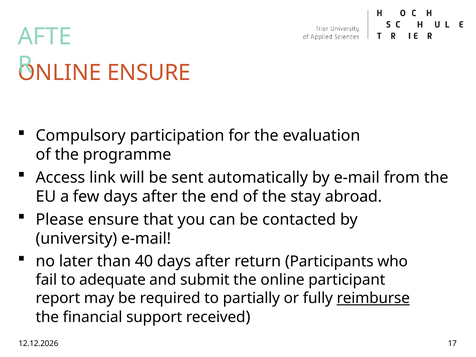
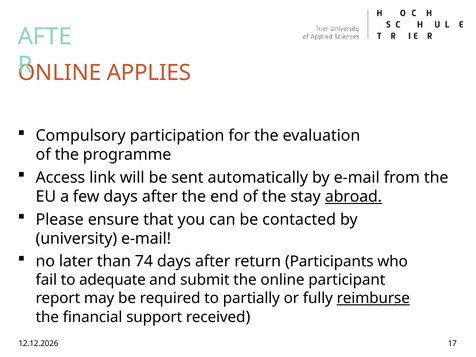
ENSURE at (149, 73): ENSURE -> APPLIES
abroad underline: none -> present
40: 40 -> 74
